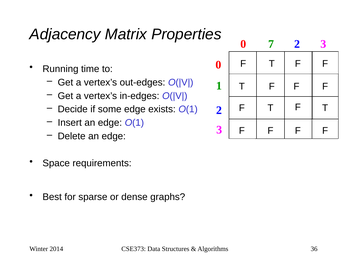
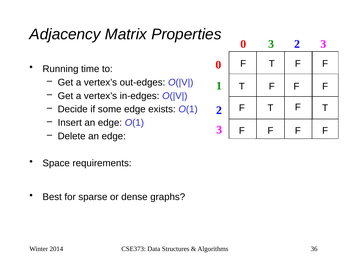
0 7: 7 -> 3
